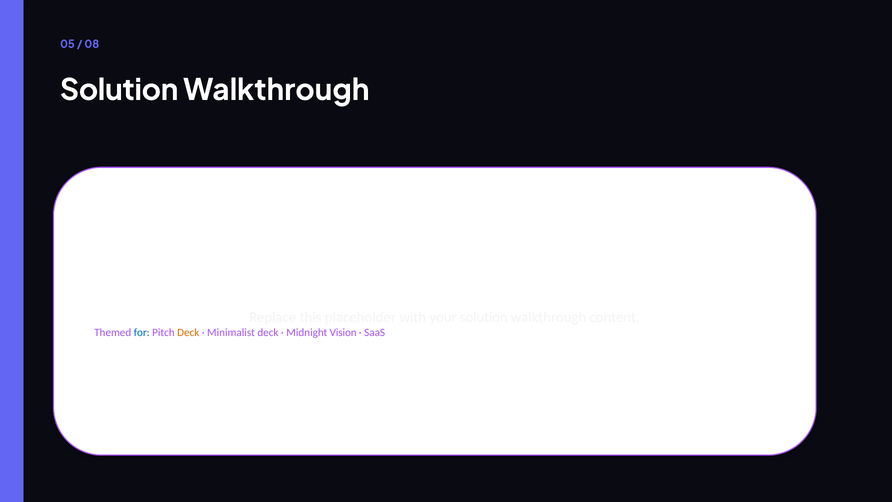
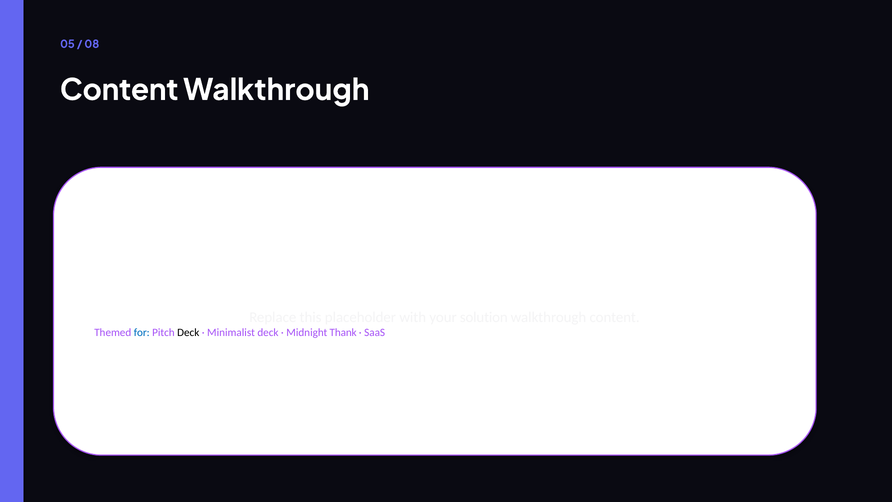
Solution at (119, 90): Solution -> Content
Deck at (188, 332) colour: orange -> black
Vision: Vision -> Thank
